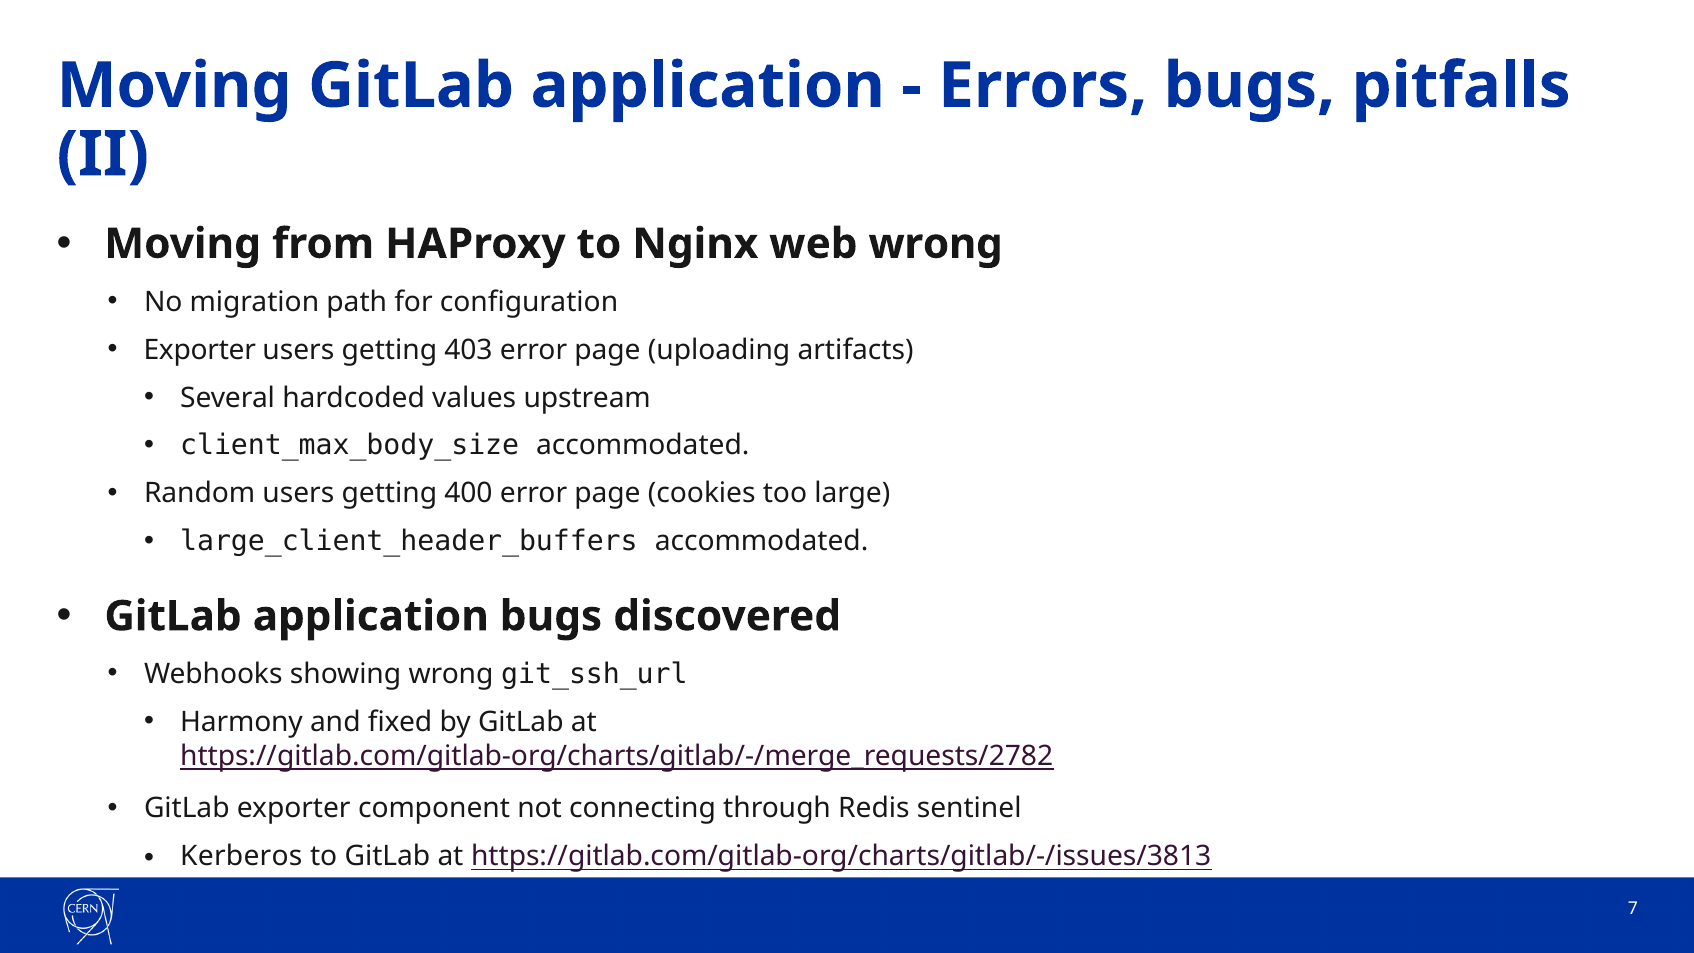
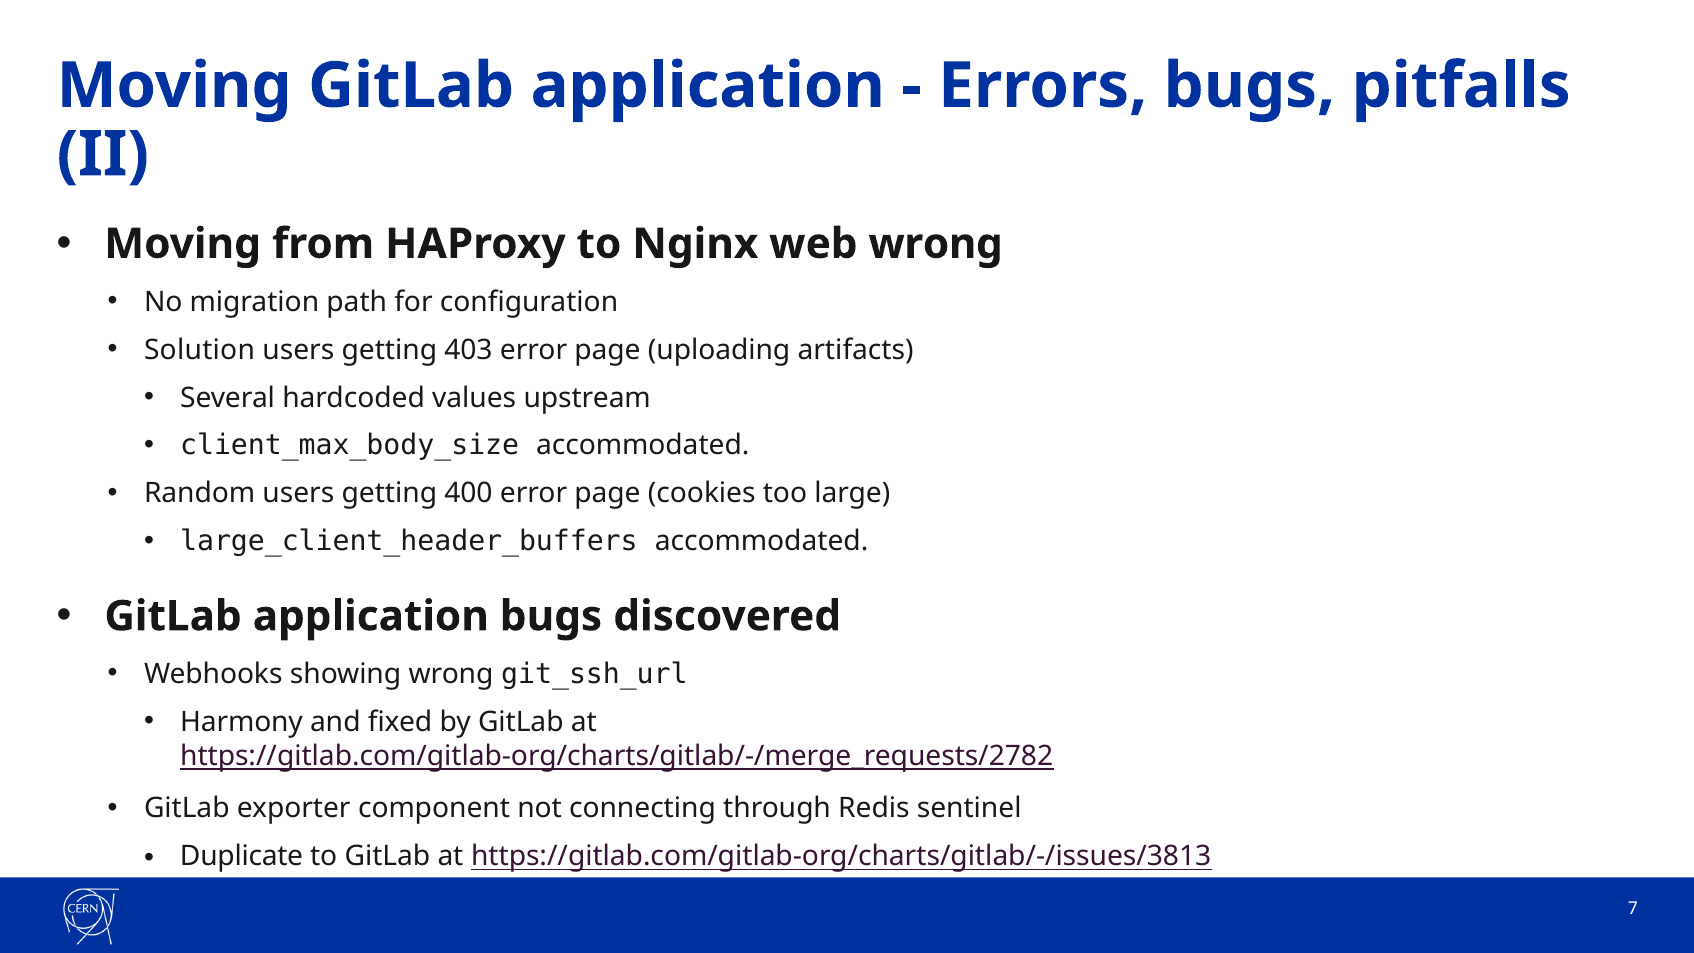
Exporter at (200, 350): Exporter -> Solution
Kerberos: Kerberos -> Duplicate
